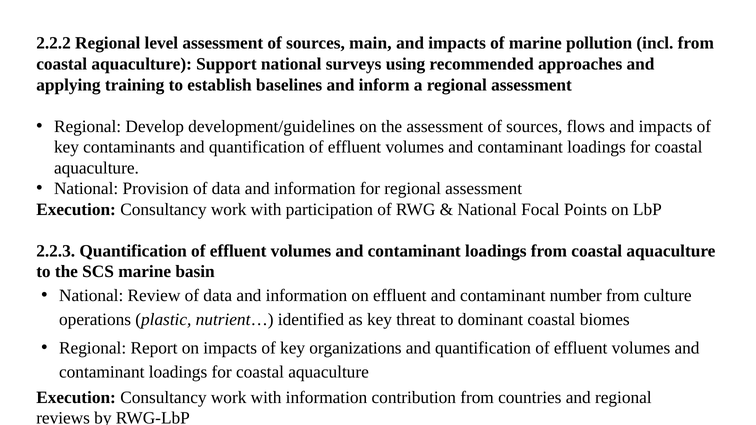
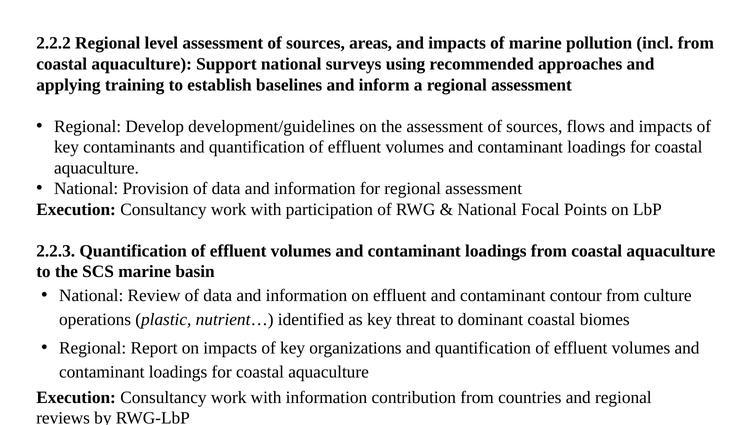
main: main -> areas
number: number -> contour
